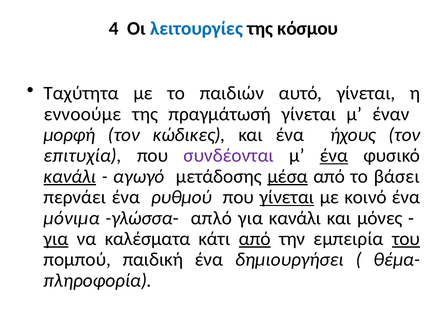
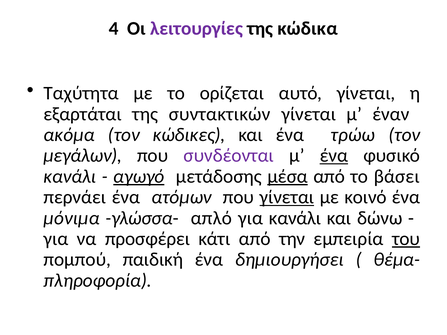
λειτουργίες colour: blue -> purple
κόσμου: κόσμου -> κώδικα
παιδιών: παιδιών -> ορίζεται
εννοούμε: εννοούμε -> εξαρτάται
πραγμάτωσή: πραγμάτωσή -> συντακτικών
μορφή: μορφή -> ακόμα
ήχους: ήχους -> τρώω
επιτυχία: επιτυχία -> μεγάλων
κανάλι at (70, 177) underline: present -> none
αγωγό underline: none -> present
ρυθμού: ρυθμού -> ατόμων
μόνες: μόνες -> δώνω
για at (56, 239) underline: present -> none
καλέσματα: καλέσματα -> προσφέρει
από at (255, 239) underline: present -> none
